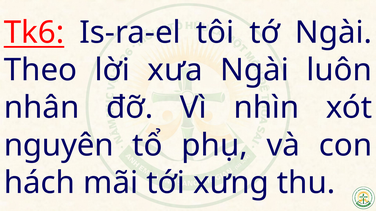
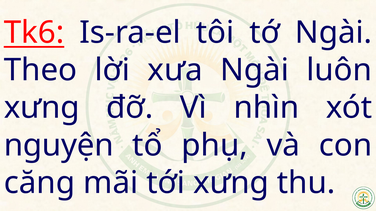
nhân at (42, 108): nhân -> xưng
nguyên: nguyên -> nguyện
hách: hách -> căng
